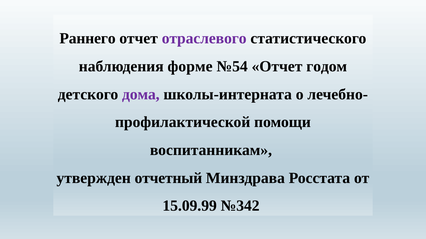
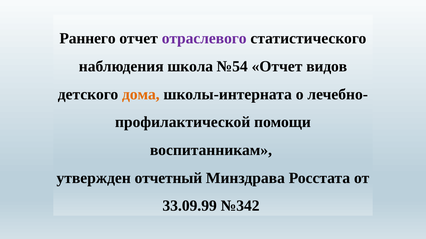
форме: форме -> школа
годом: годом -> видов
дома colour: purple -> orange
15.09.99: 15.09.99 -> 33.09.99
